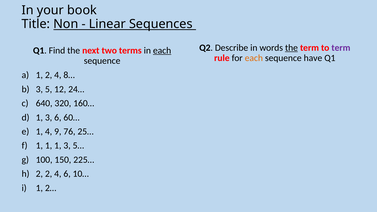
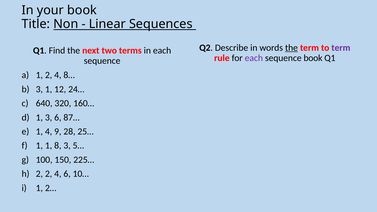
each at (162, 51) underline: present -> none
each at (254, 58) colour: orange -> purple
sequence have: have -> book
3 5: 5 -> 1
60…: 60… -> 87…
76: 76 -> 28
1 1 1: 1 -> 8
